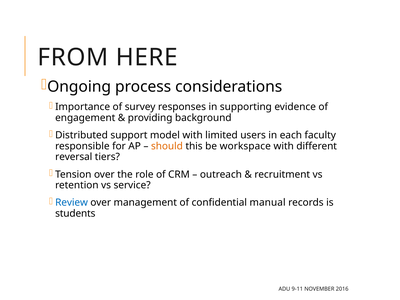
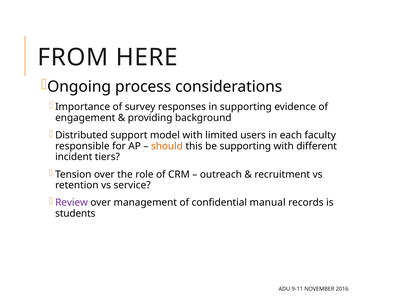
be workspace: workspace -> supporting
reversal: reversal -> incident
Review colour: blue -> purple
